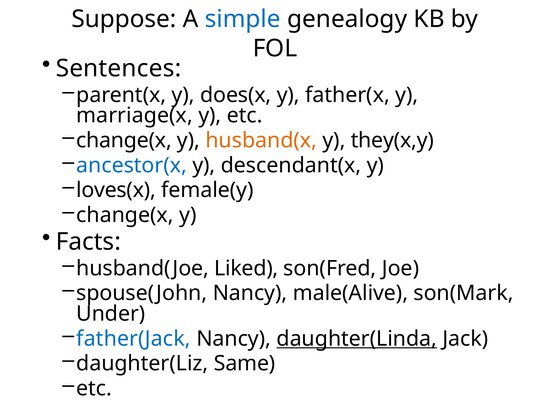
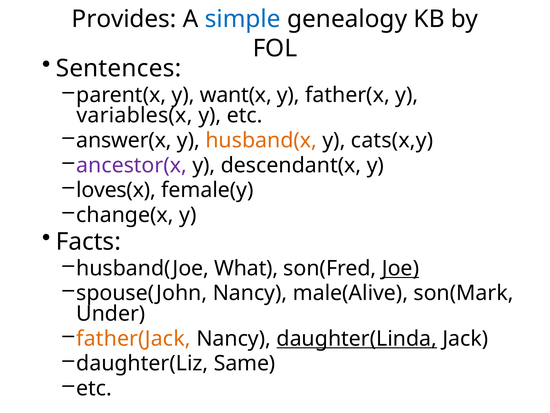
Suppose: Suppose -> Provides
does(x: does(x -> want(x
marriage(x: marriage(x -> variables(x
change(x at (124, 140): change(x -> answer(x
they(x,y: they(x,y -> cats(x,y
ancestor(x colour: blue -> purple
Liked: Liked -> What
Joe underline: none -> present
father(Jack colour: blue -> orange
